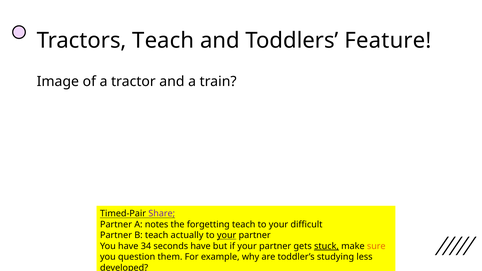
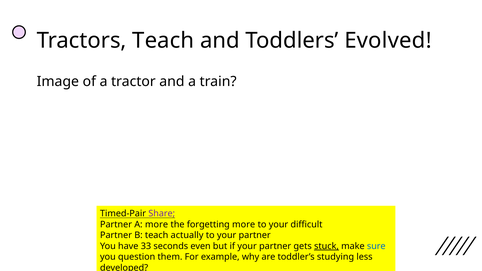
Feature: Feature -> Evolved
A notes: notes -> more
forgetting teach: teach -> more
your at (227, 235) underline: present -> none
34: 34 -> 33
seconds have: have -> even
sure colour: orange -> blue
